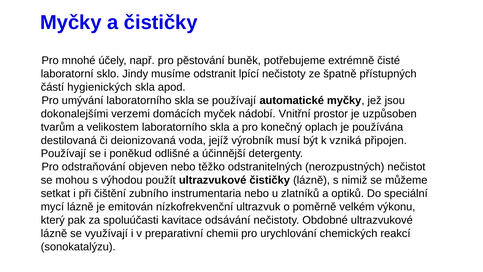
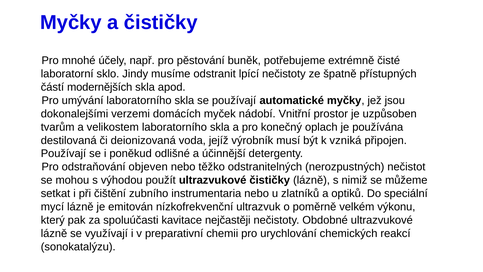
hygienických: hygienických -> modernějších
odsávání: odsávání -> nejčastěji
